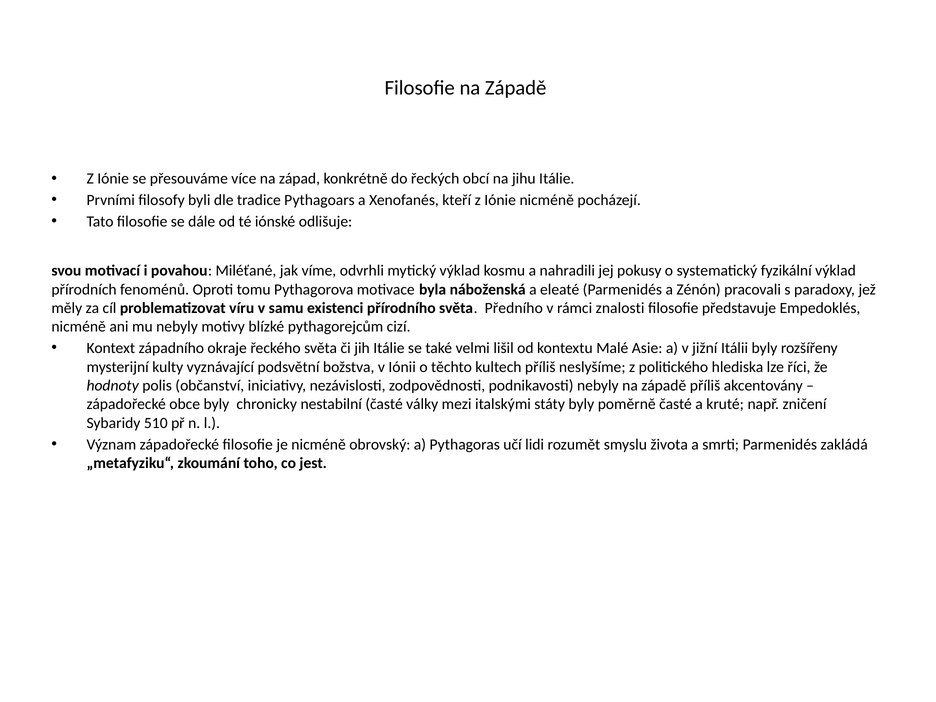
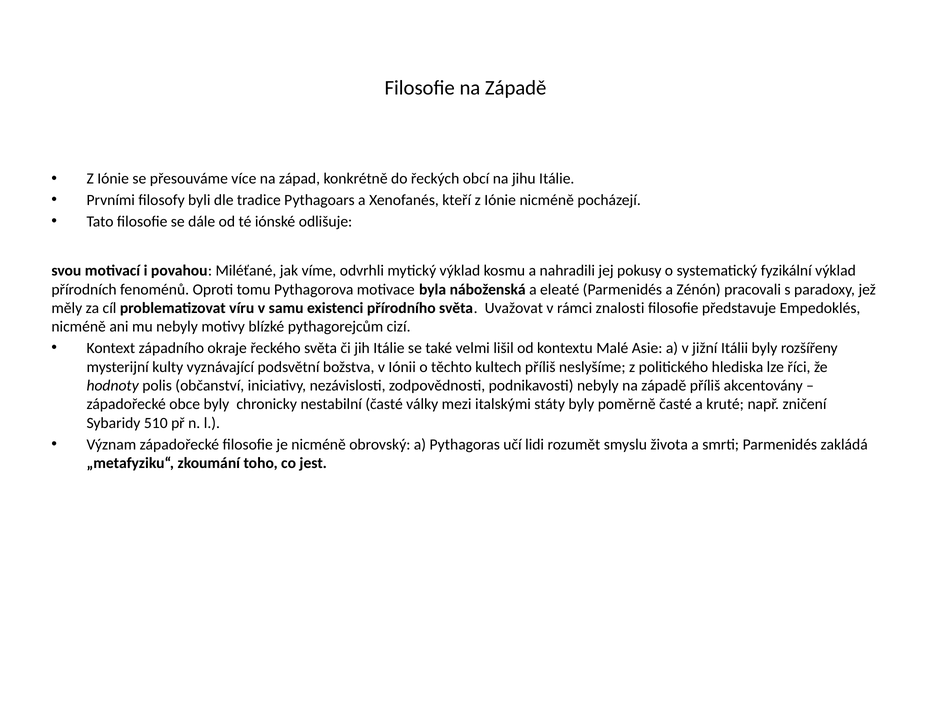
Předního: Předního -> Uvažovat
